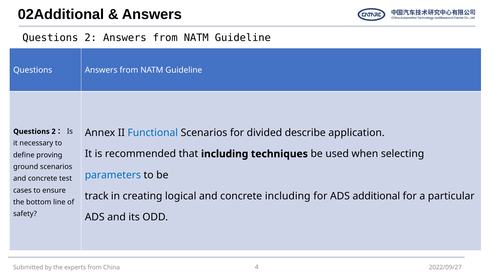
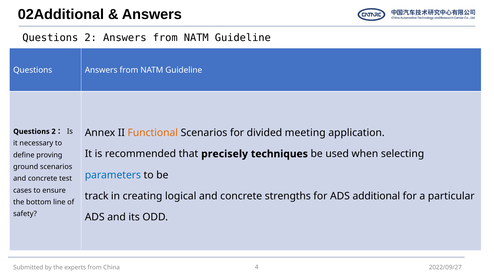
Functional colour: blue -> orange
describe: describe -> meeting
that including: including -> precisely
concrete including: including -> strengths
